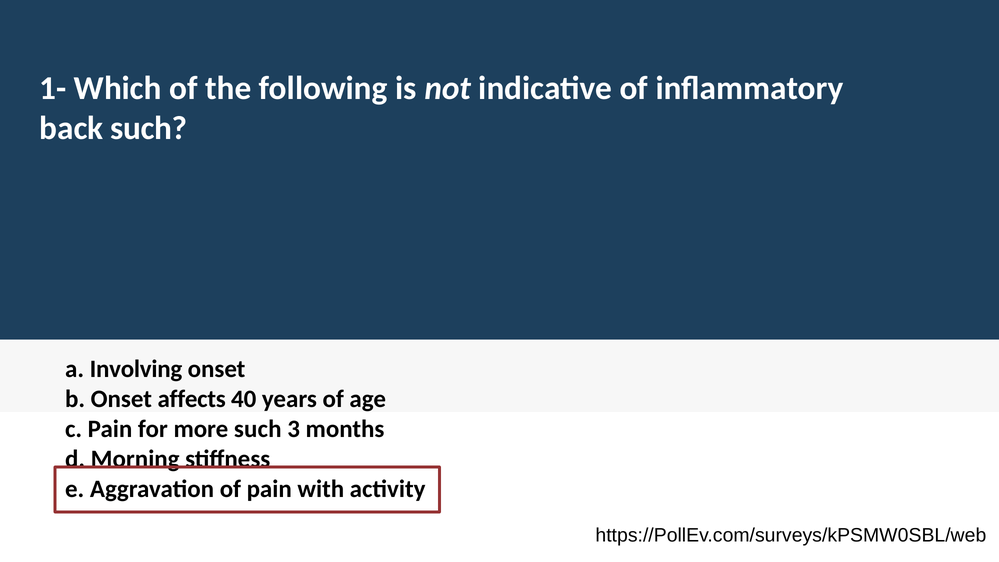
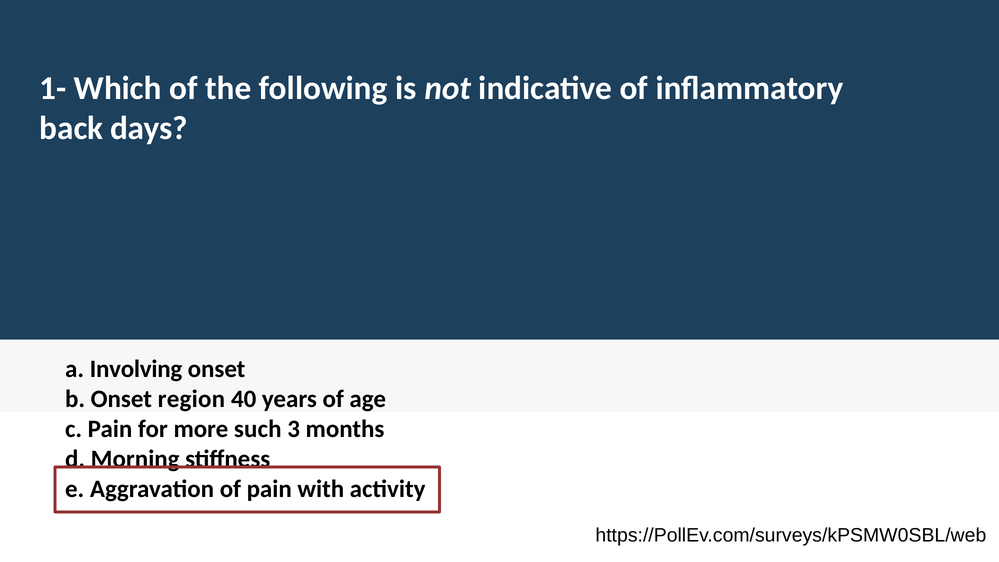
back such: such -> days
affects: affects -> region
